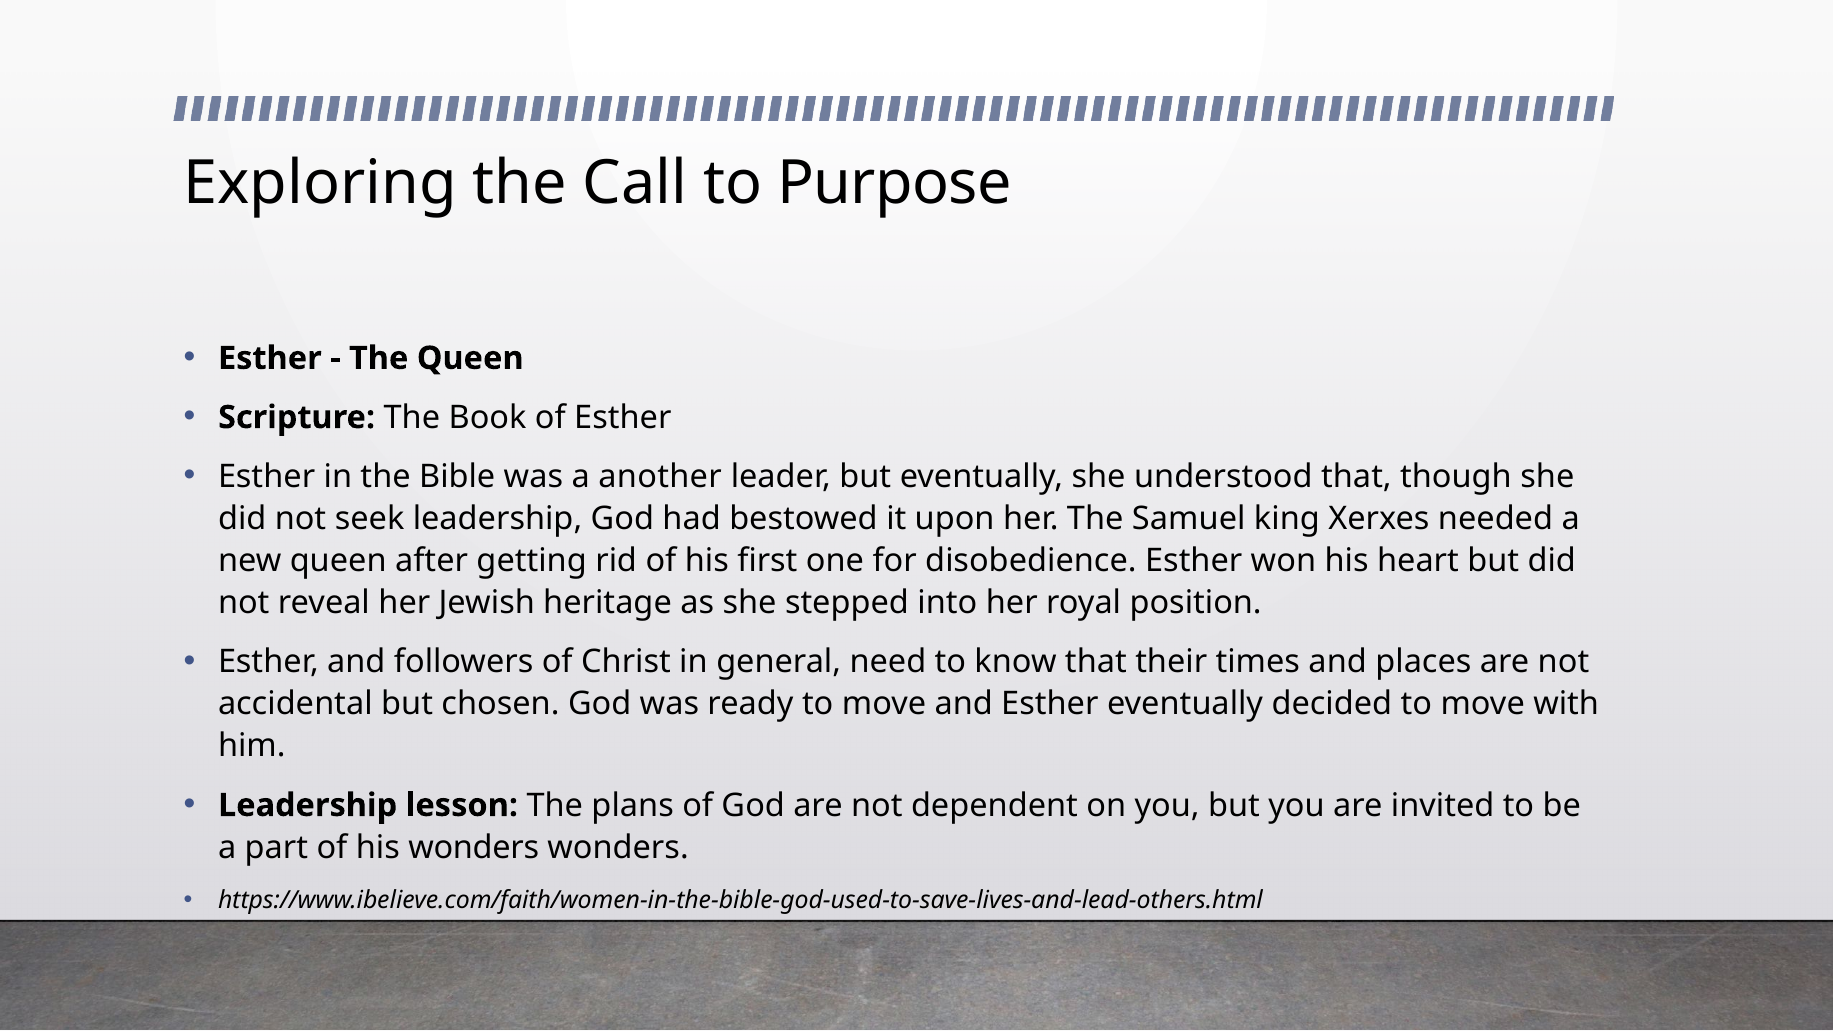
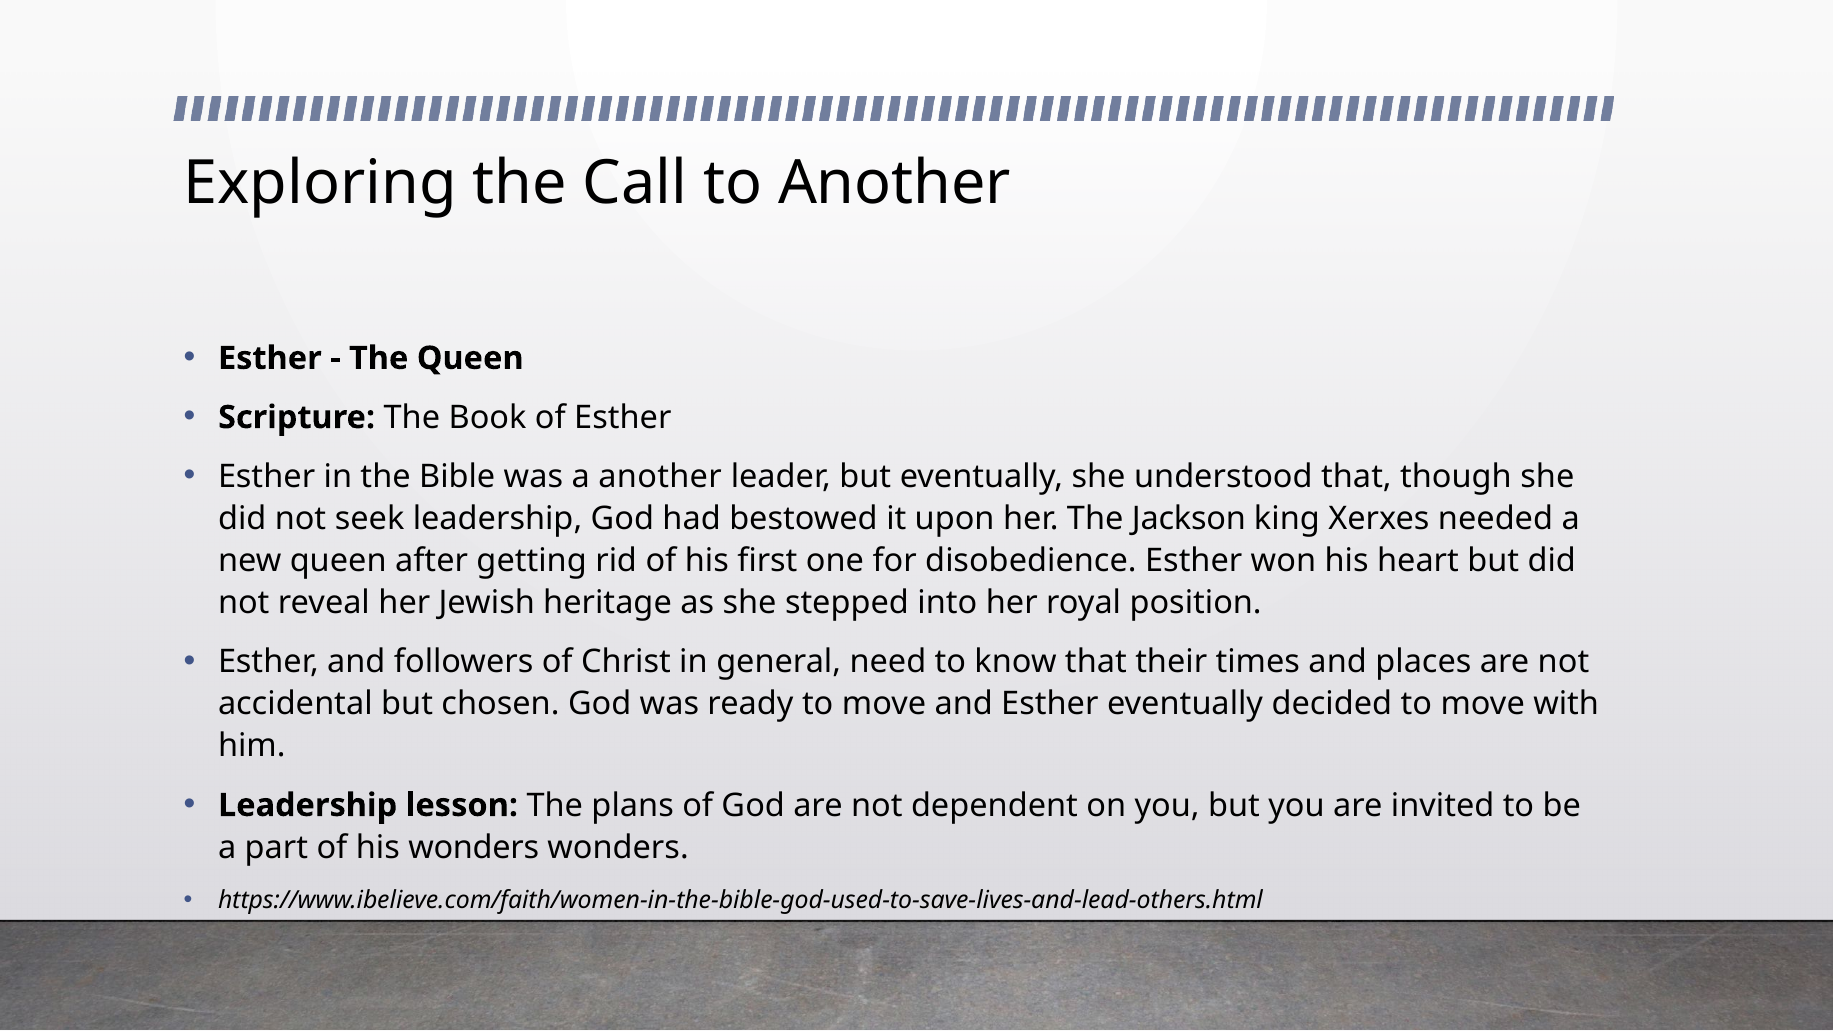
to Purpose: Purpose -> Another
Samuel: Samuel -> Jackson
